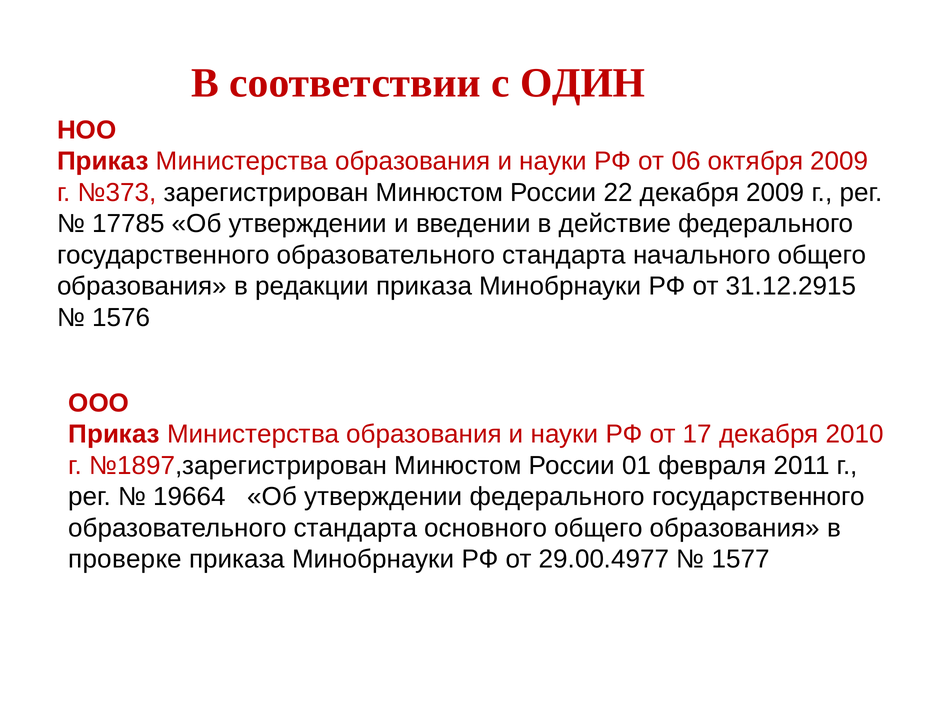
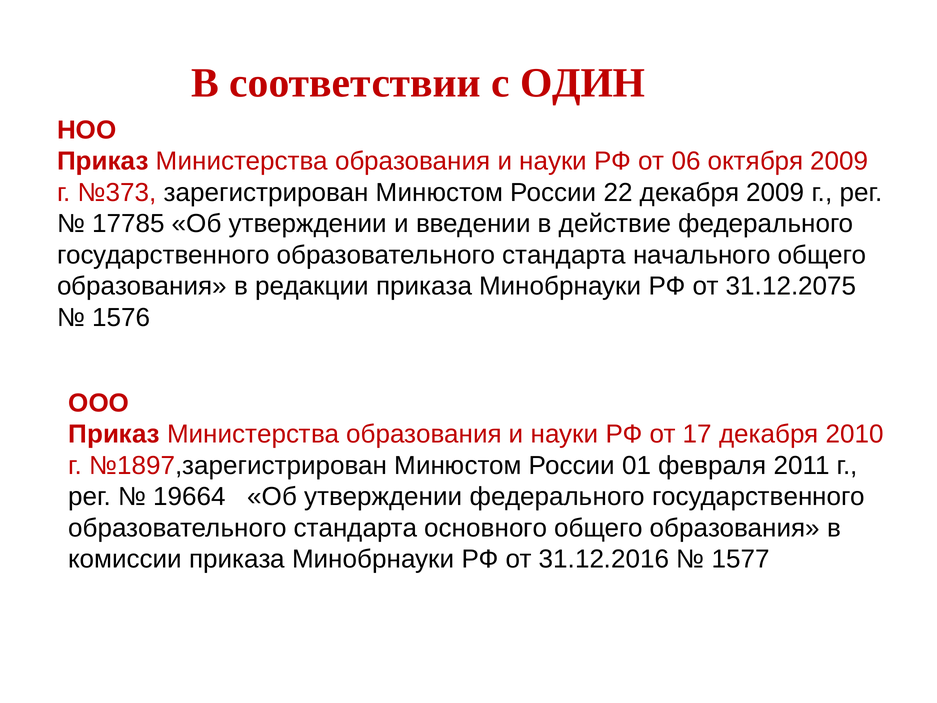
31.12.2915: 31.12.2915 -> 31.12.2075
проверке: проверке -> комиссии
29.00.4977: 29.00.4977 -> 31.12.2016
